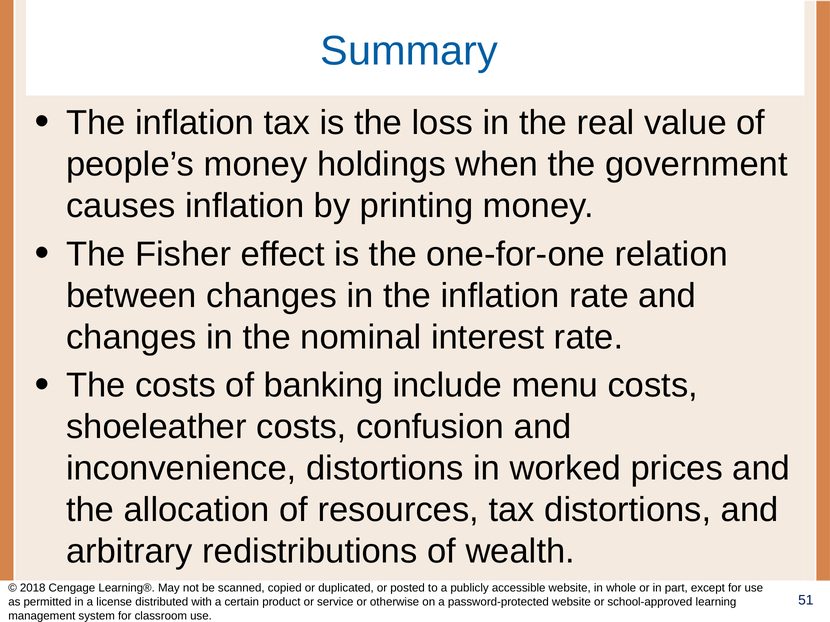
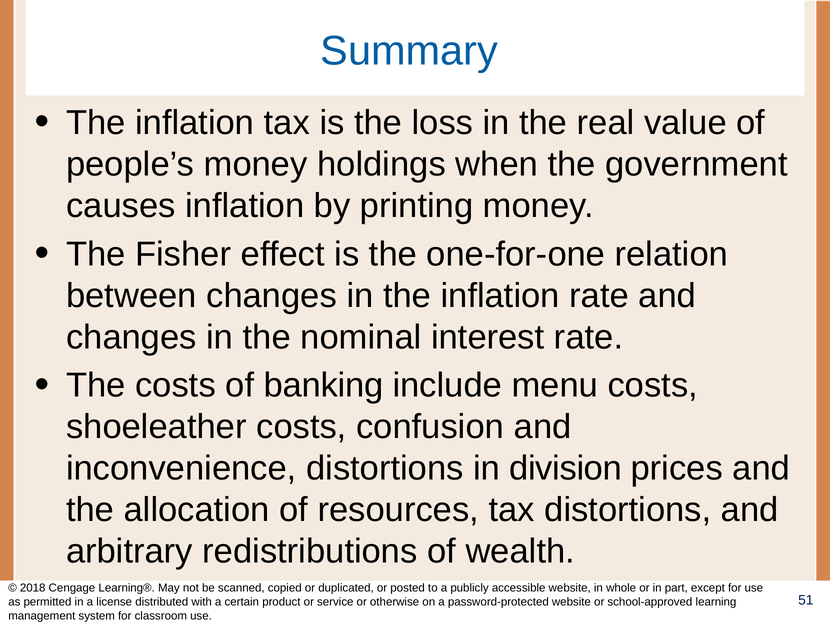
worked: worked -> division
